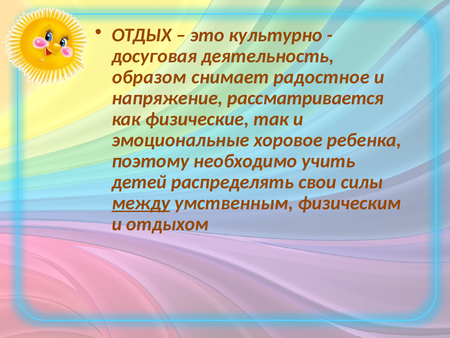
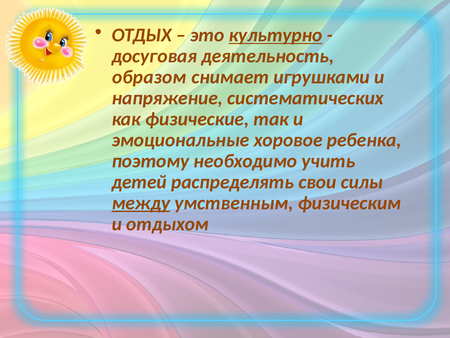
культурно underline: none -> present
радостное: радостное -> игрушками
рассматривается: рассматривается -> систематических
